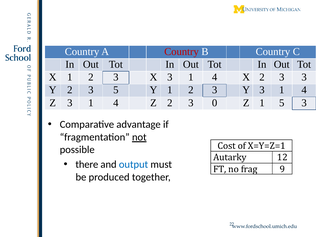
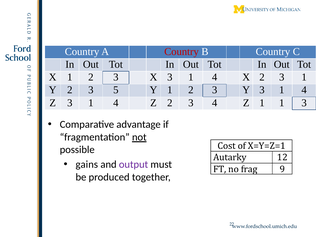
2 3 3: 3 -> 1
3 0: 0 -> 4
1 5: 5 -> 1
there: there -> gains
output colour: blue -> purple
